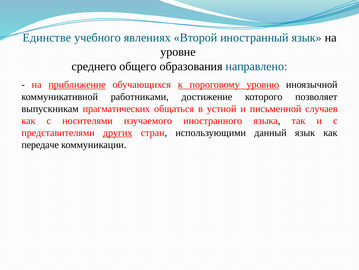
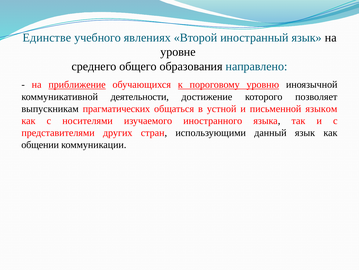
работниками: работниками -> деятельности
случаев: случаев -> языком
других underline: present -> none
передаче: передаче -> общении
